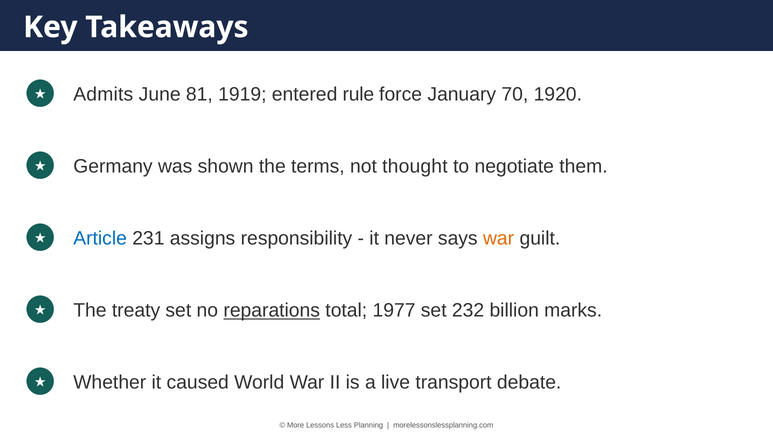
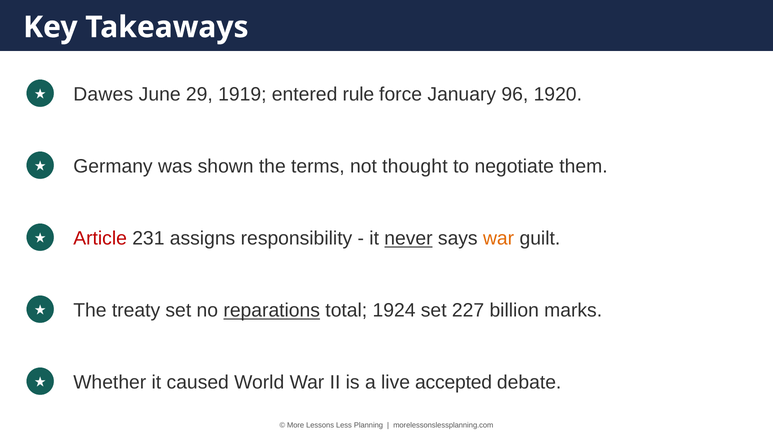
Admits: Admits -> Dawes
81: 81 -> 29
70: 70 -> 96
Article colour: blue -> red
never underline: none -> present
1977: 1977 -> 1924
232: 232 -> 227
transport: transport -> accepted
